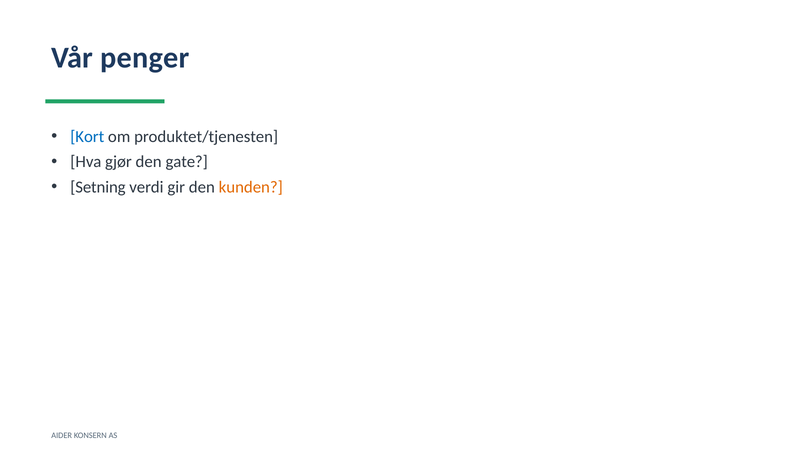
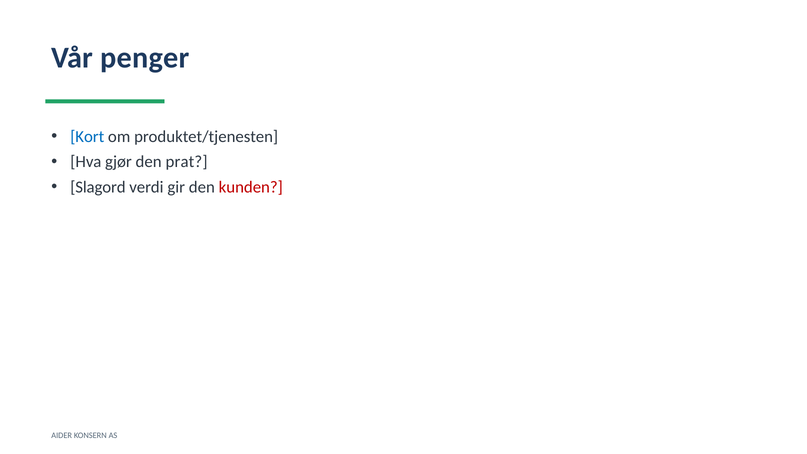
gate: gate -> prat
Setning: Setning -> Slagord
kunden colour: orange -> red
